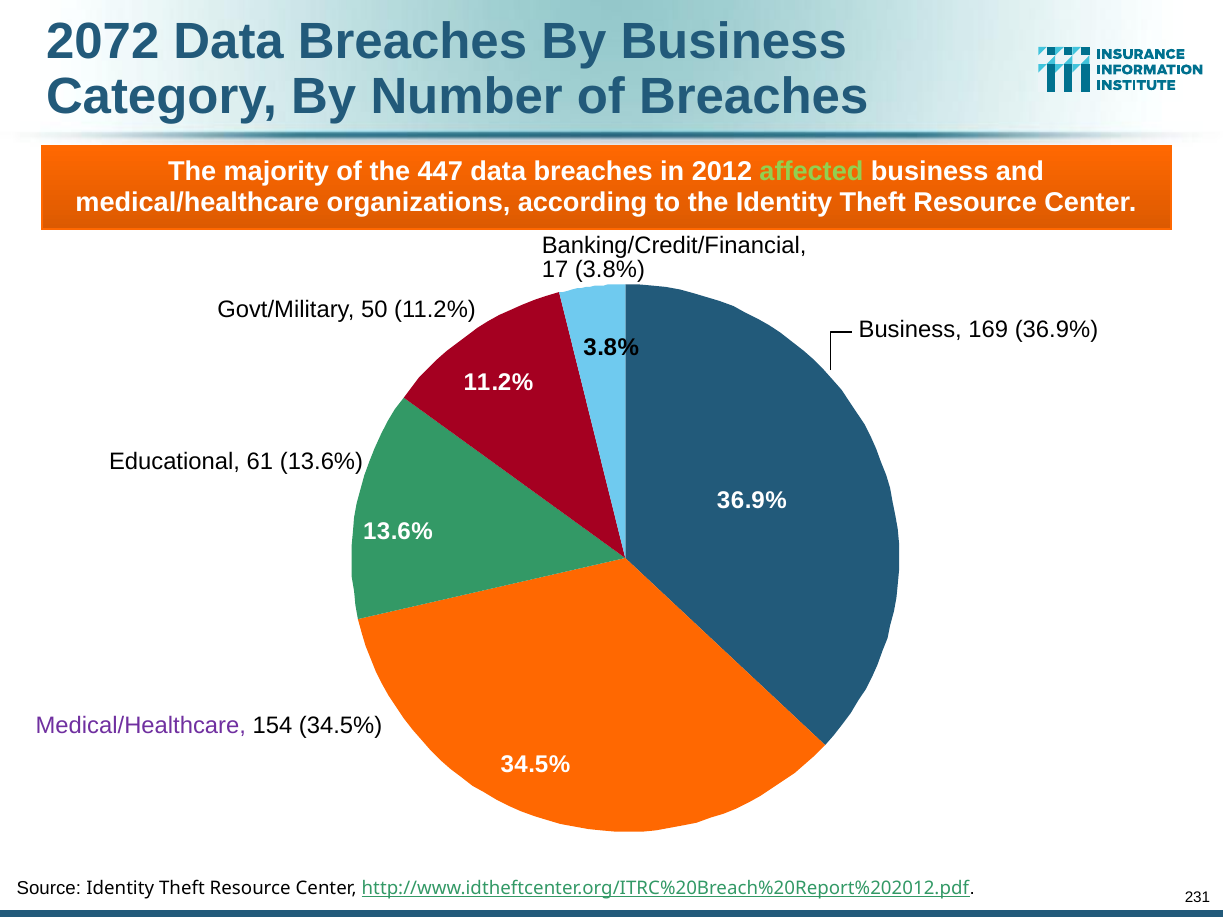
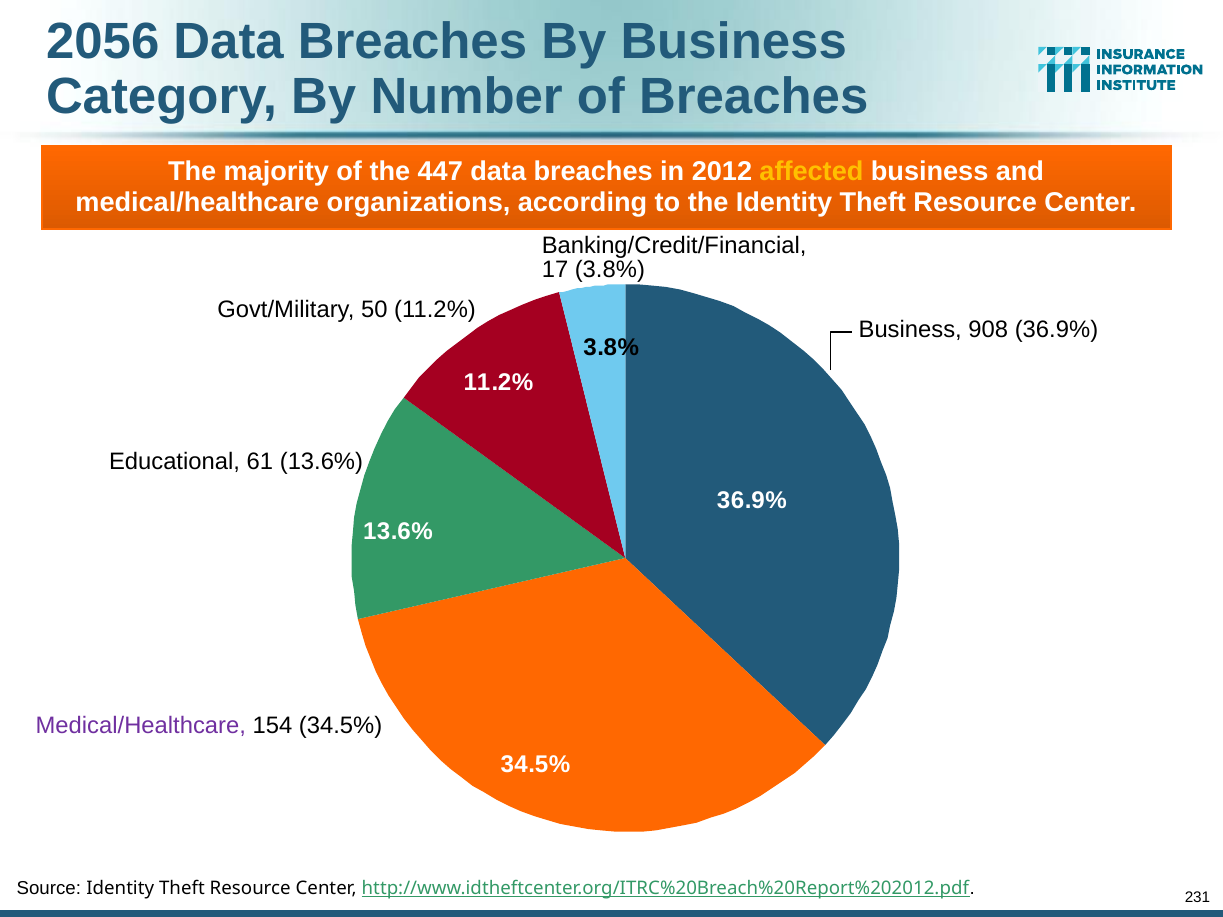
2072: 2072 -> 2056
affected colour: light green -> yellow
169: 169 -> 908
